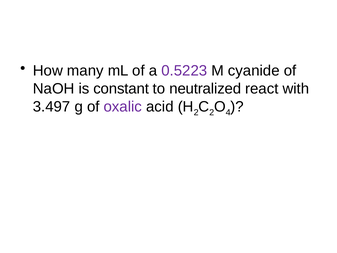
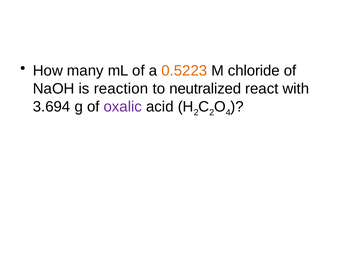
0.5223 colour: purple -> orange
cyanide: cyanide -> chloride
constant: constant -> reaction
3.497: 3.497 -> 3.694
